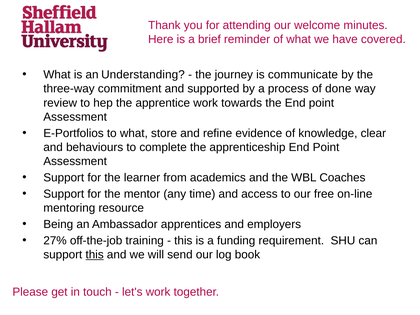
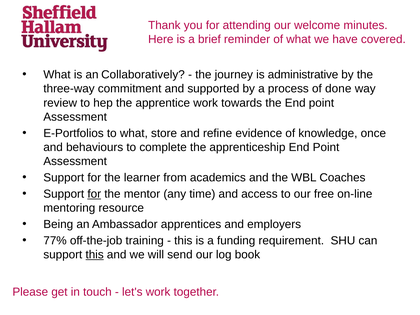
Understanding: Understanding -> Collaboratively
communicate: communicate -> administrative
clear: clear -> once
for at (94, 194) underline: none -> present
27%: 27% -> 77%
